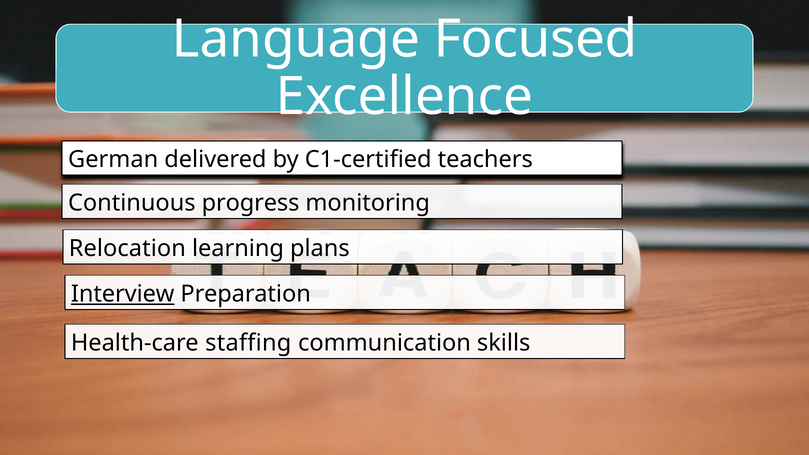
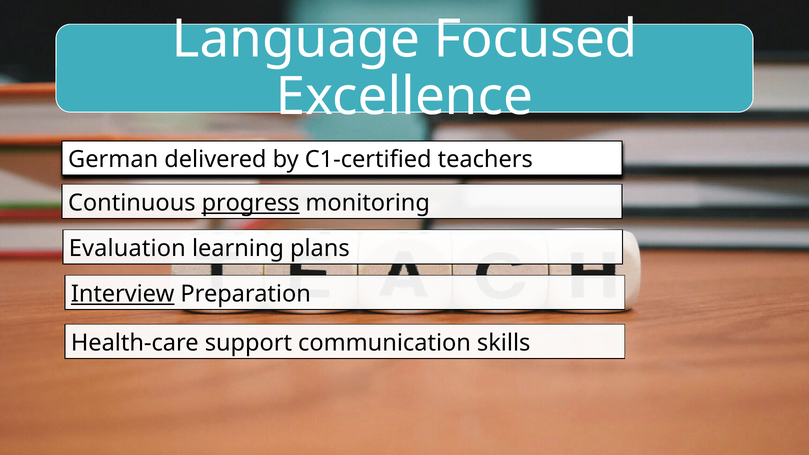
progress underline: none -> present
Relocation: Relocation -> Evaluation
staffing: staffing -> support
